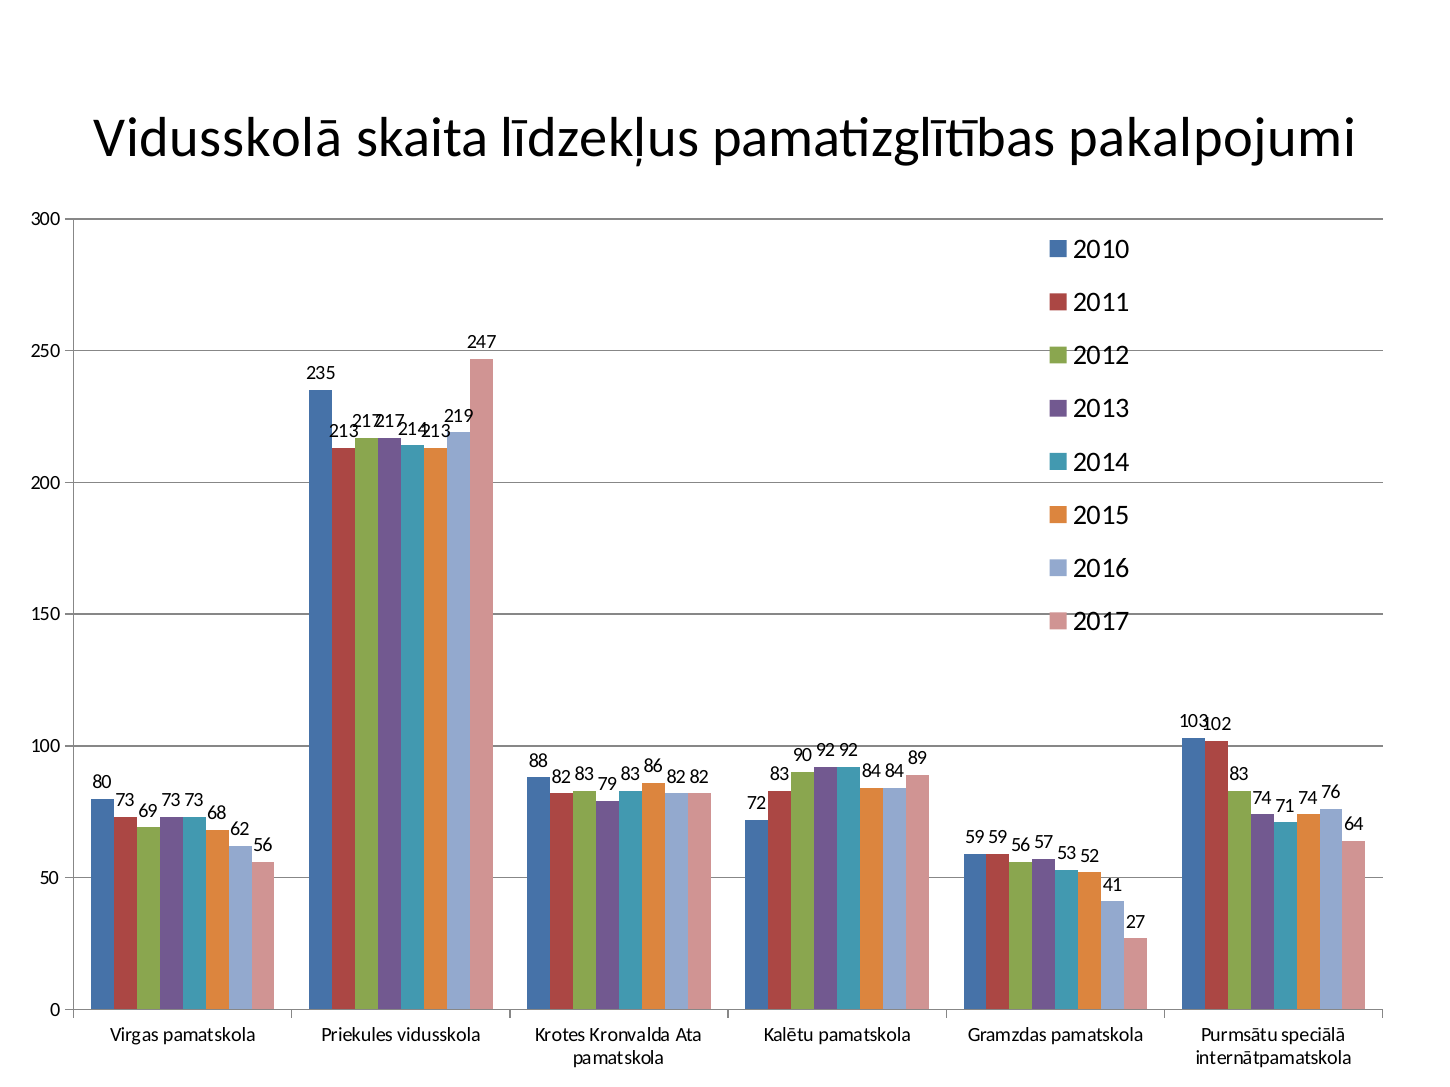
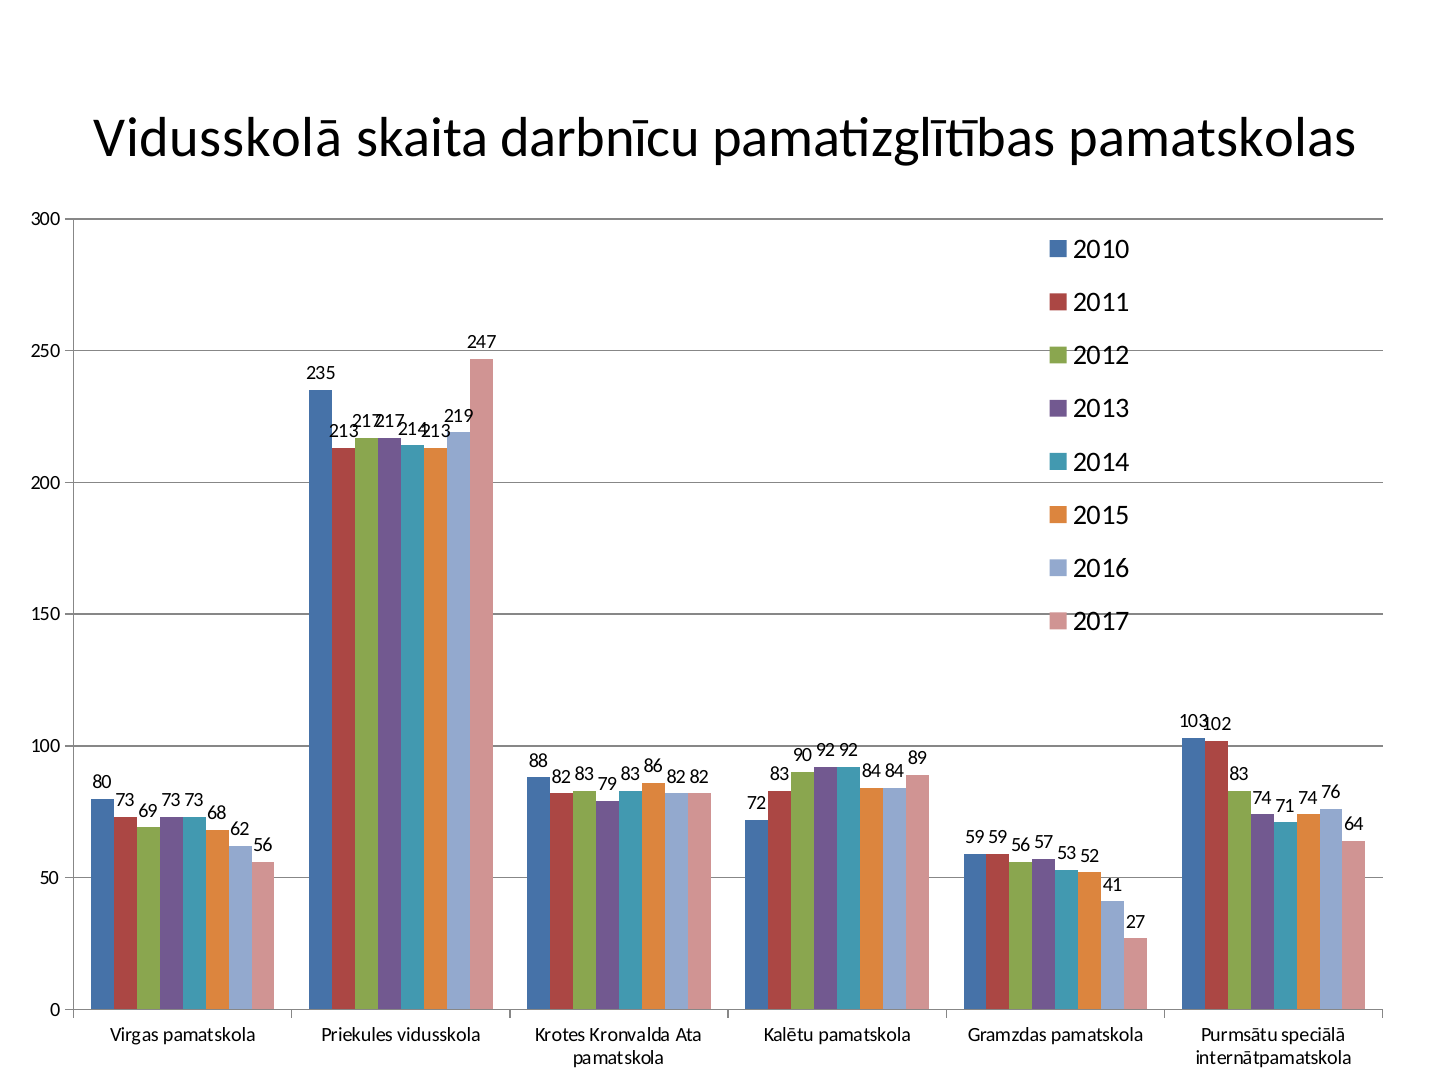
līdzekļus: līdzekļus -> darbnīcu
pakalpojumi: pakalpojumi -> pamatskolas
